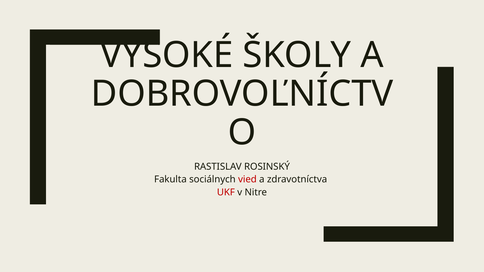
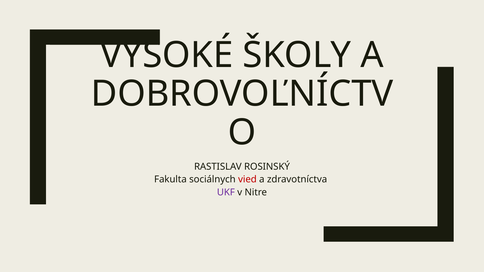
UKF colour: red -> purple
